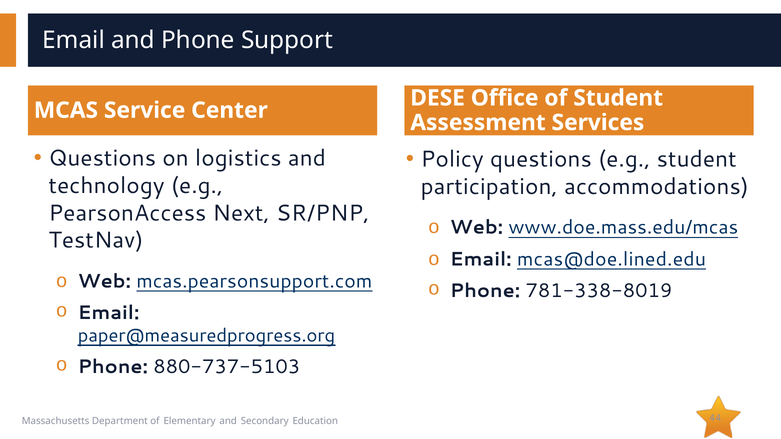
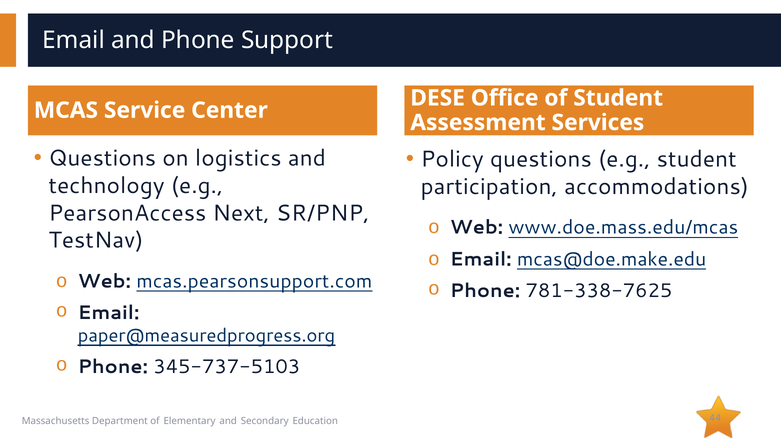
mcas@doe.lined.edu: mcas@doe.lined.edu -> mcas@doe.make.edu
781-338-8019: 781-338-8019 -> 781-338-7625
880-737-5103: 880-737-5103 -> 345-737-5103
